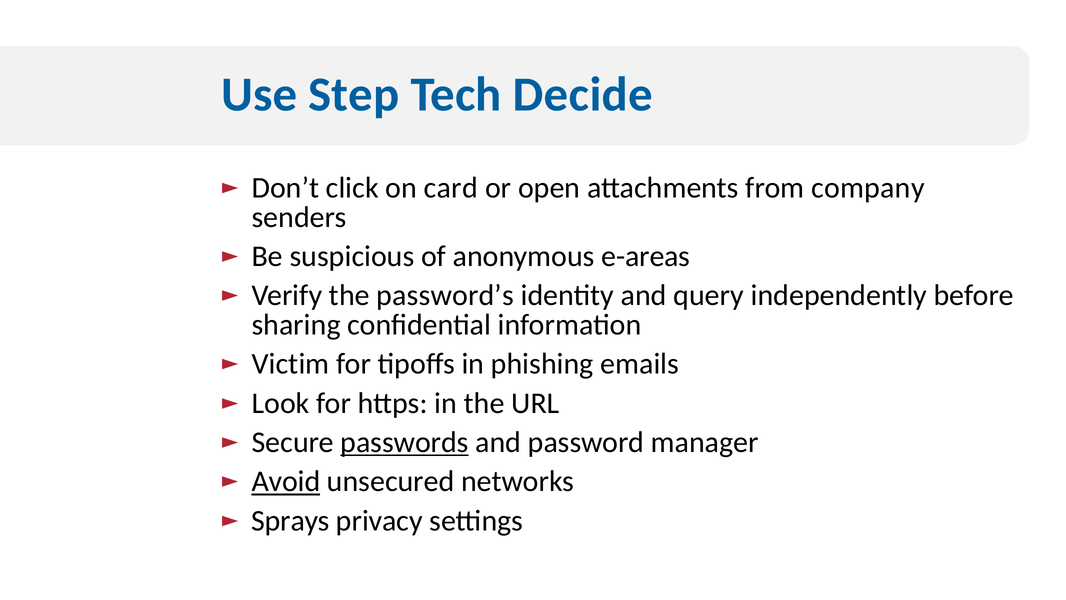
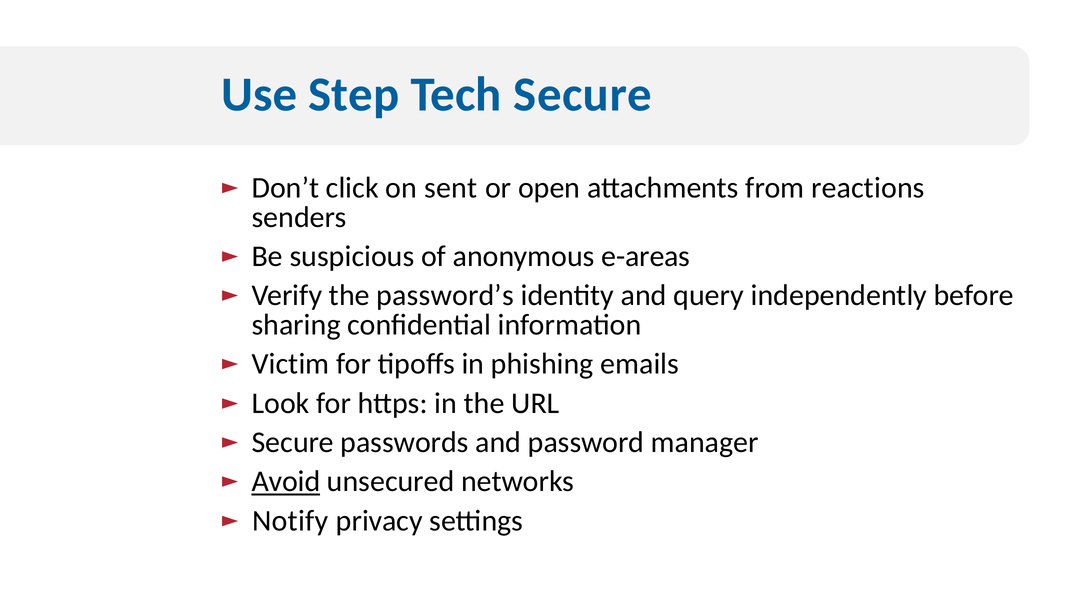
Tech Decide: Decide -> Secure
card: card -> sent
company: company -> reactions
passwords underline: present -> none
Sprays: Sprays -> Notify
